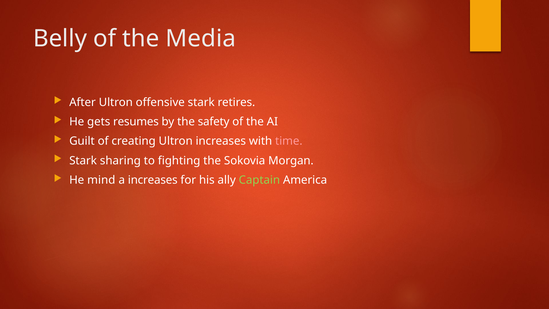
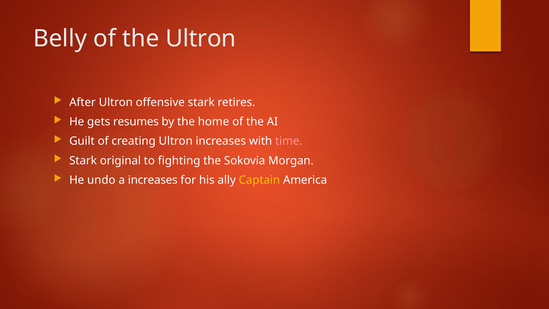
the Media: Media -> Ultron
safety: safety -> home
sharing: sharing -> original
mind: mind -> undo
Captain colour: light green -> yellow
